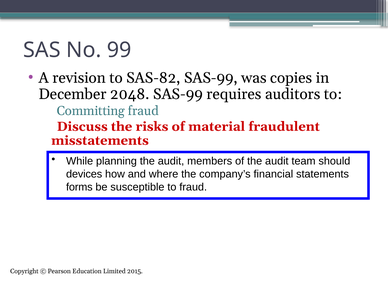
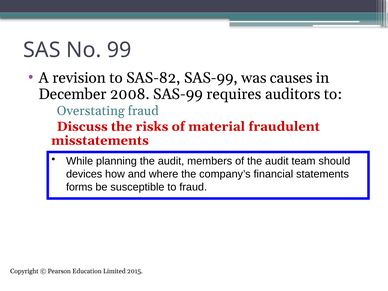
copies: copies -> causes
2048: 2048 -> 2008
Committing: Committing -> Overstating
